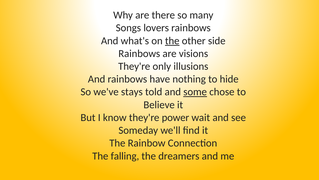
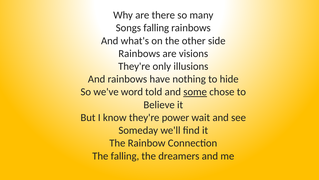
Songs lovers: lovers -> falling
the at (172, 41) underline: present -> none
stays: stays -> word
